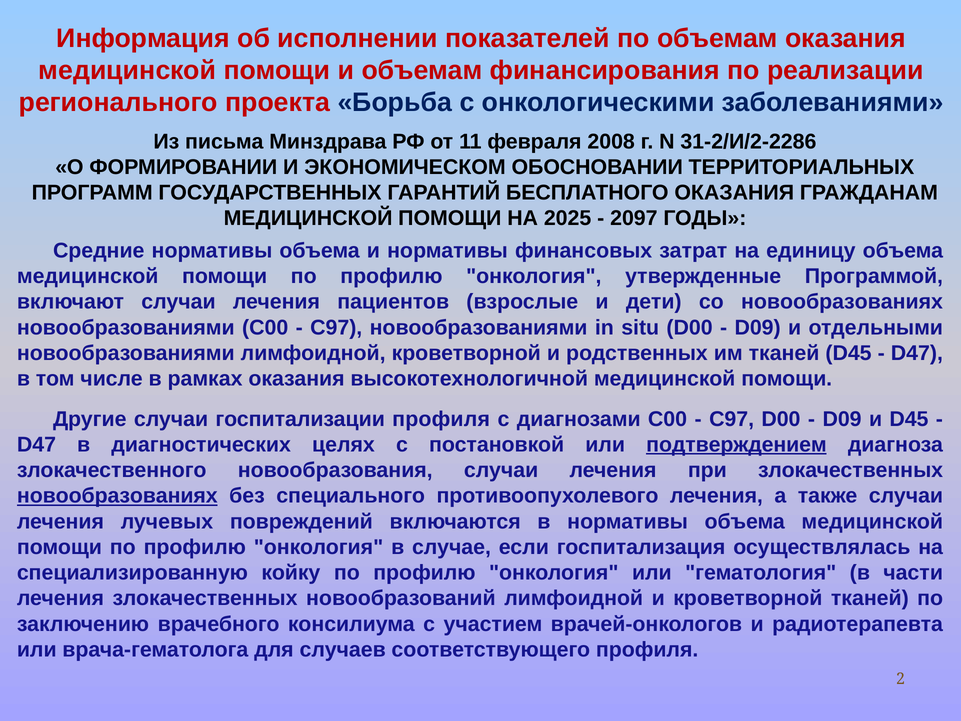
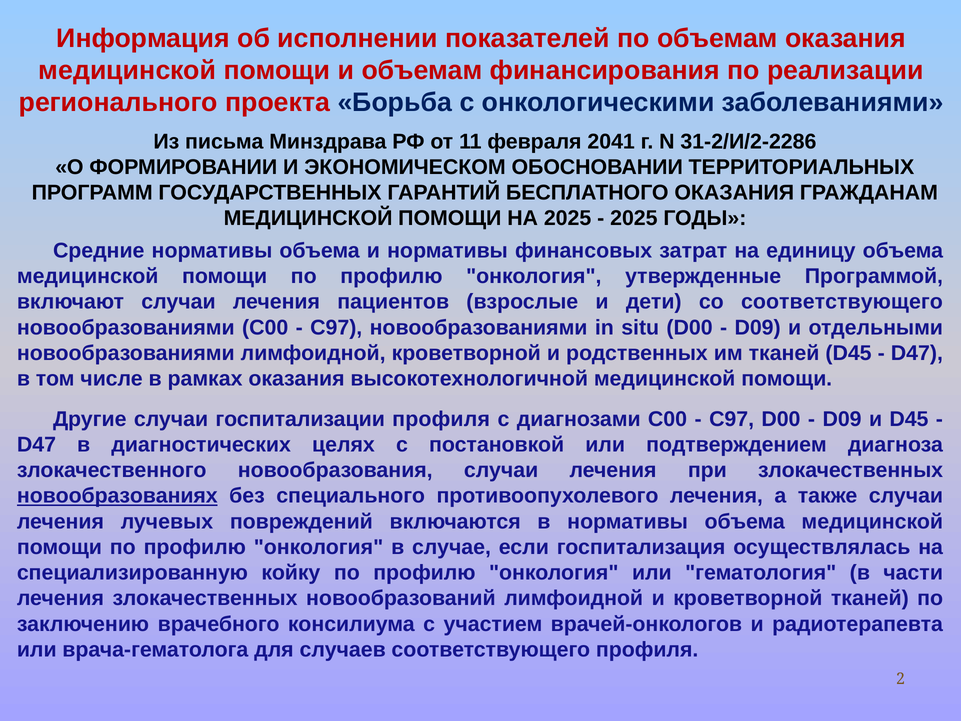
2008: 2008 -> 2041
2097 at (634, 218): 2097 -> 2025
со новообразованиях: новообразованиях -> соответствующего
подтверждением underline: present -> none
